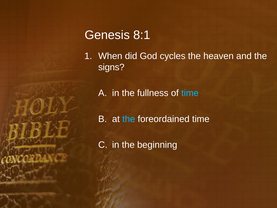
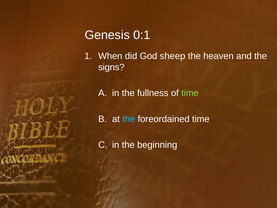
8:1: 8:1 -> 0:1
cycles: cycles -> sheep
time at (190, 93) colour: light blue -> light green
